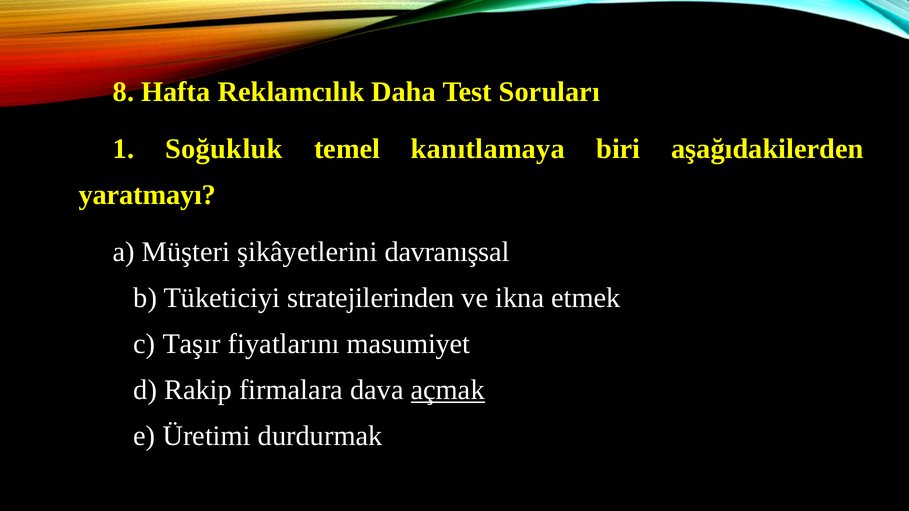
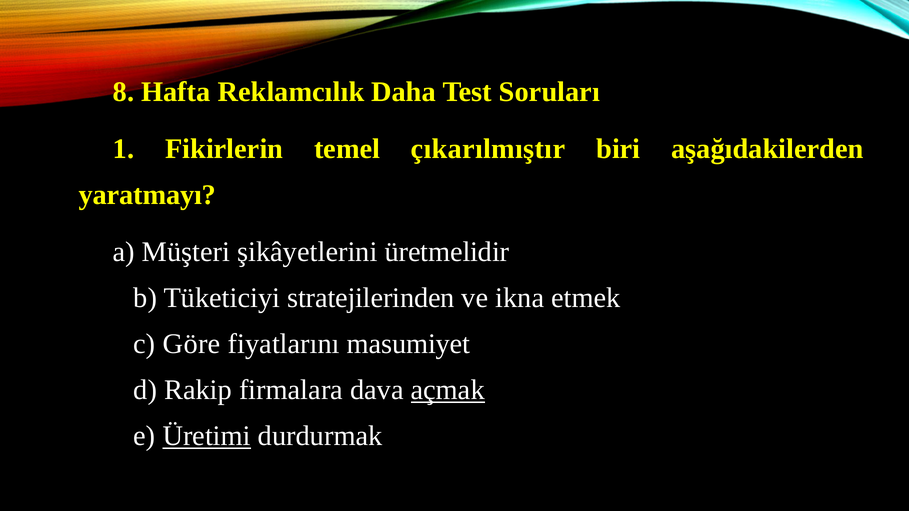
Soğukluk: Soğukluk -> Fikirlerin
kanıtlamaya: kanıtlamaya -> çıkarılmıştır
davranışsal: davranışsal -> üretmelidir
Taşır: Taşır -> Göre
Üretimi underline: none -> present
